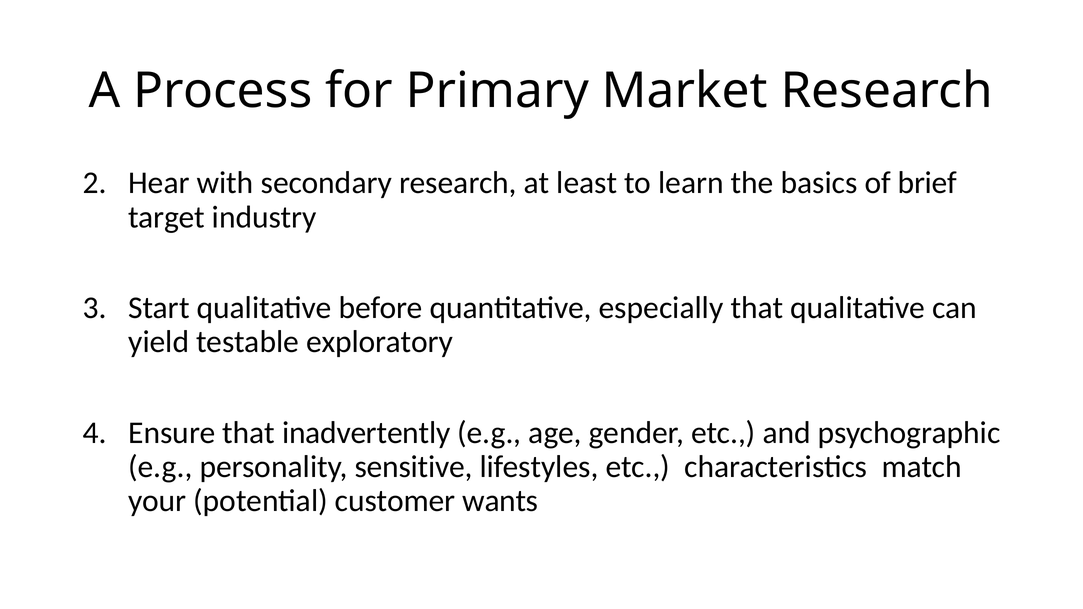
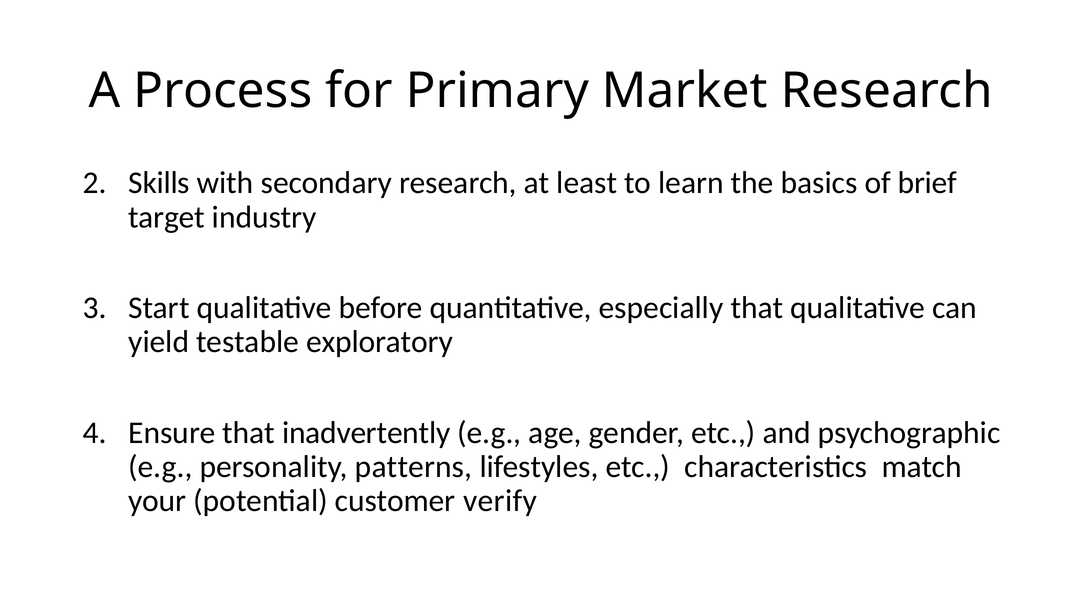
Hear: Hear -> Skills
sensitive: sensitive -> patterns
wants: wants -> verify
